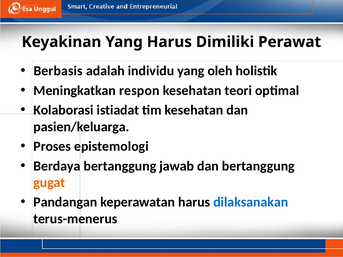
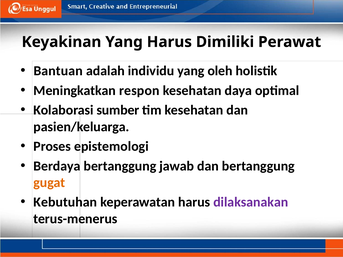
Berbasis: Berbasis -> Bantuan
teori: teori -> daya
istiadat: istiadat -> sumber
Pandangan: Pandangan -> Kebutuhan
dilaksanakan colour: blue -> purple
